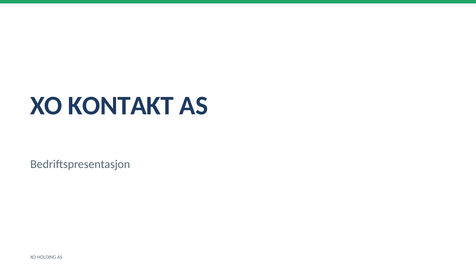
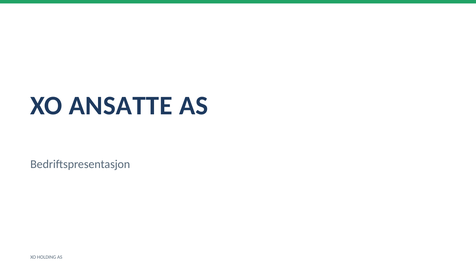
KONTAKT: KONTAKT -> ANSATTE
